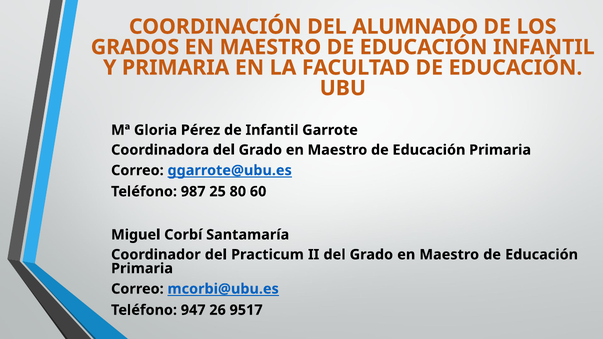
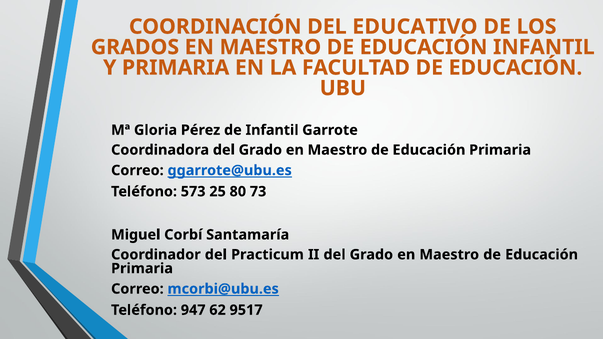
ALUMNADO: ALUMNADO -> EDUCATIVO
987: 987 -> 573
60: 60 -> 73
26: 26 -> 62
